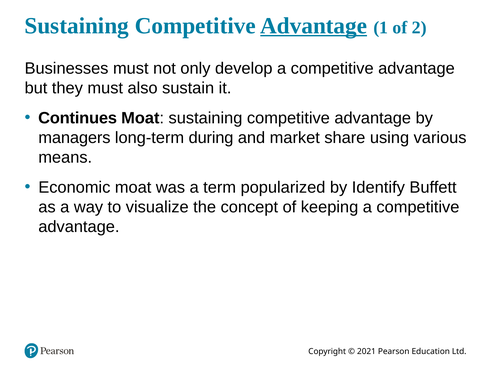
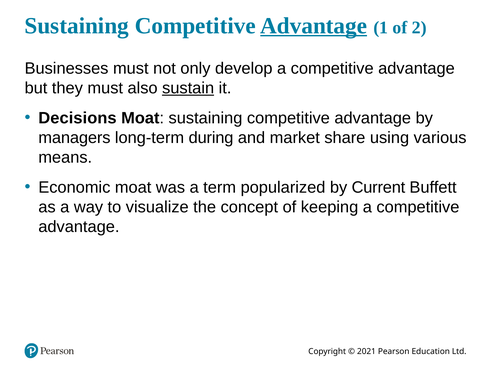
sustain underline: none -> present
Continues: Continues -> Decisions
Identify: Identify -> Current
